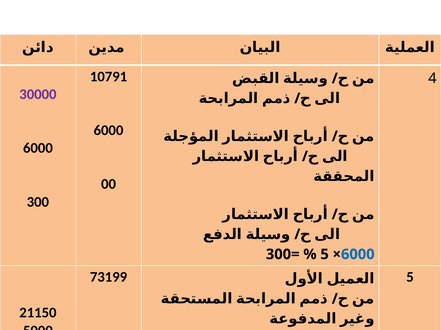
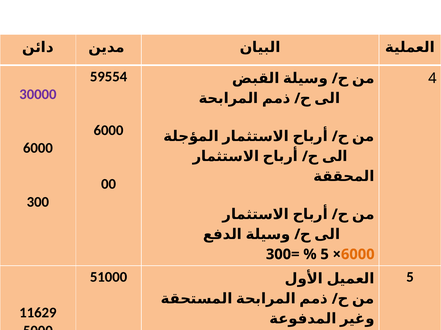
10791: 10791 -> 59554
6000 at (358, 255) colour: blue -> orange
73199: 73199 -> 51000
21150: 21150 -> 11629
